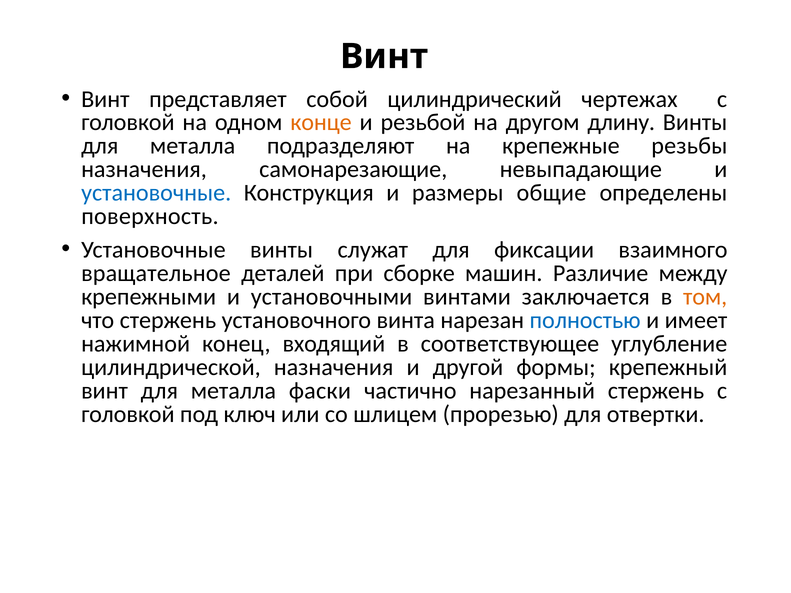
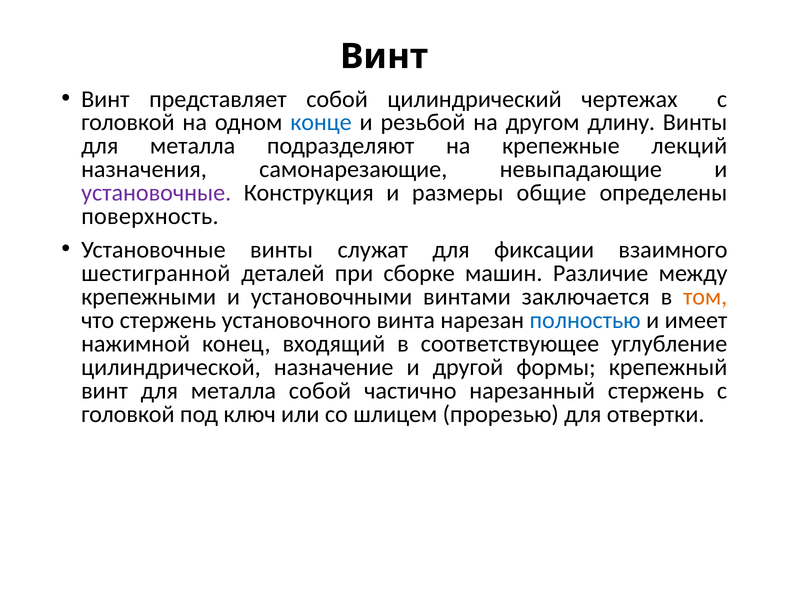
конце colour: orange -> blue
резьбы: резьбы -> лекций
установочные at (156, 193) colour: blue -> purple
вращательное: вращательное -> шестигранной
цилиндрической назначения: назначения -> назначение
металла фаски: фаски -> собой
